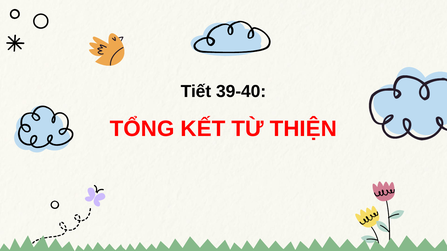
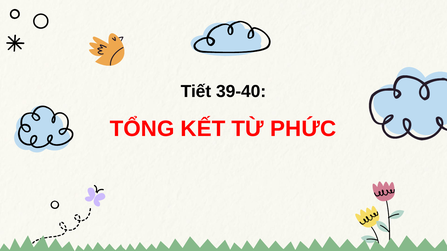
THIỆN: THIỆN -> PHỨC
